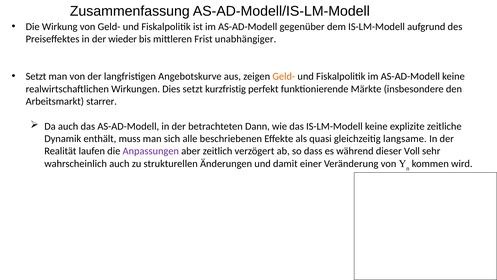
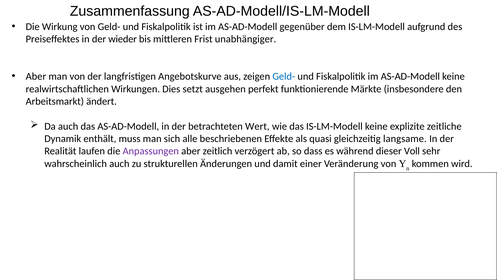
Setzt at (36, 76): Setzt -> Aber
Geld- at (284, 76) colour: orange -> blue
kurzfristig: kurzfristig -> ausgehen
starrer: starrer -> ändert
Dann: Dann -> Wert
